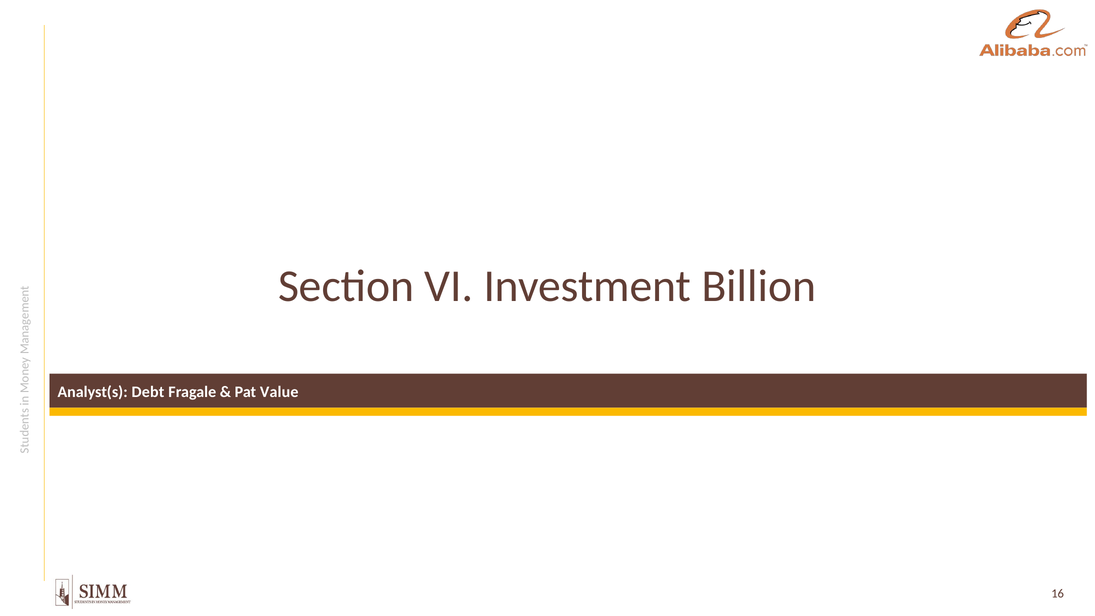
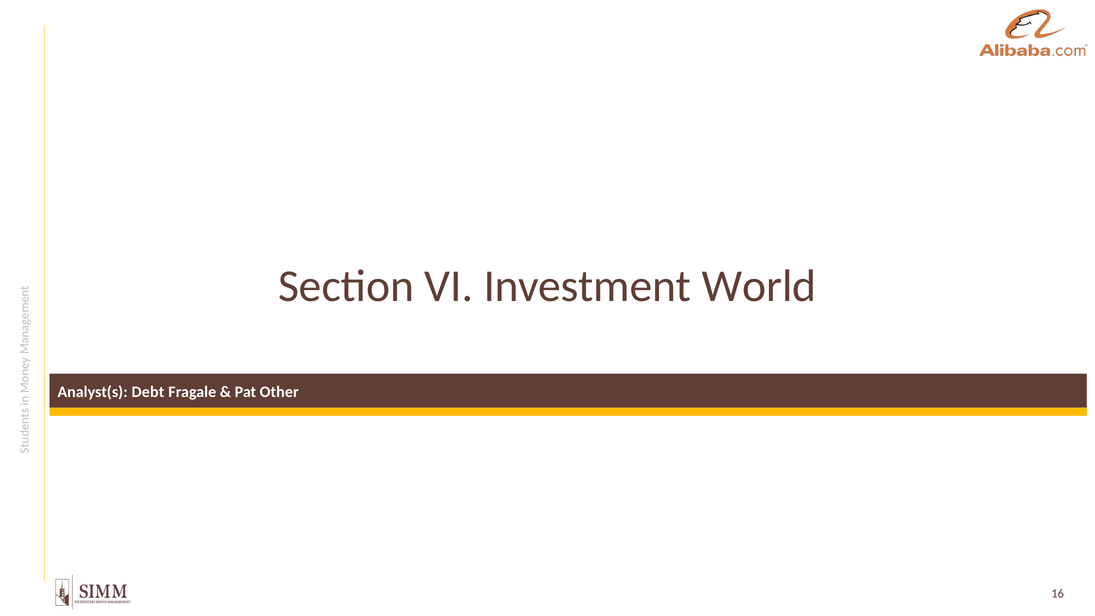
Billion: Billion -> World
Value: Value -> Other
